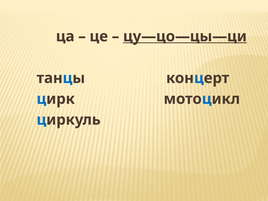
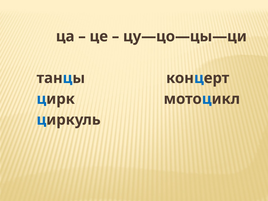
цу—цо—цы—ци underline: present -> none
